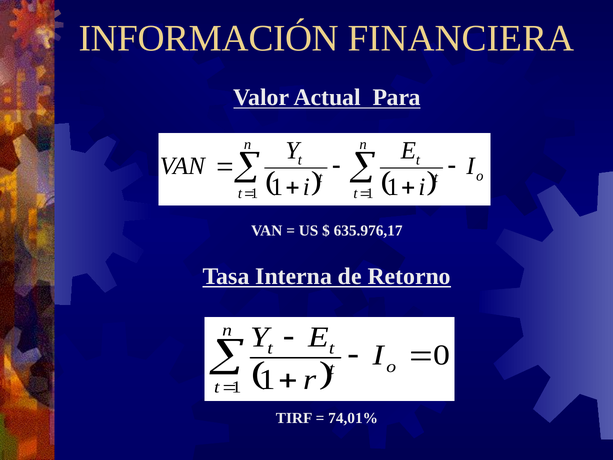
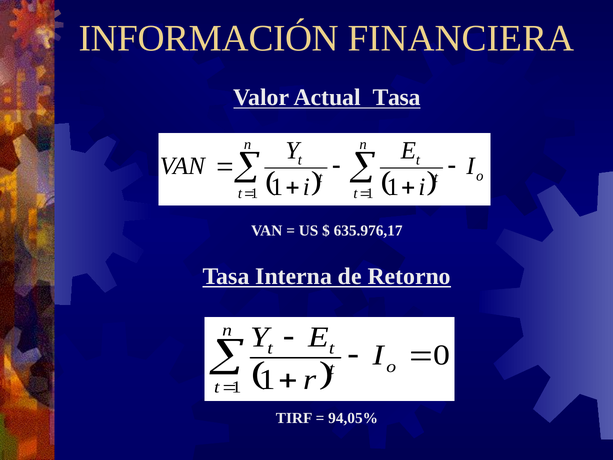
Actual Para: Para -> Tasa
74,01%: 74,01% -> 94,05%
